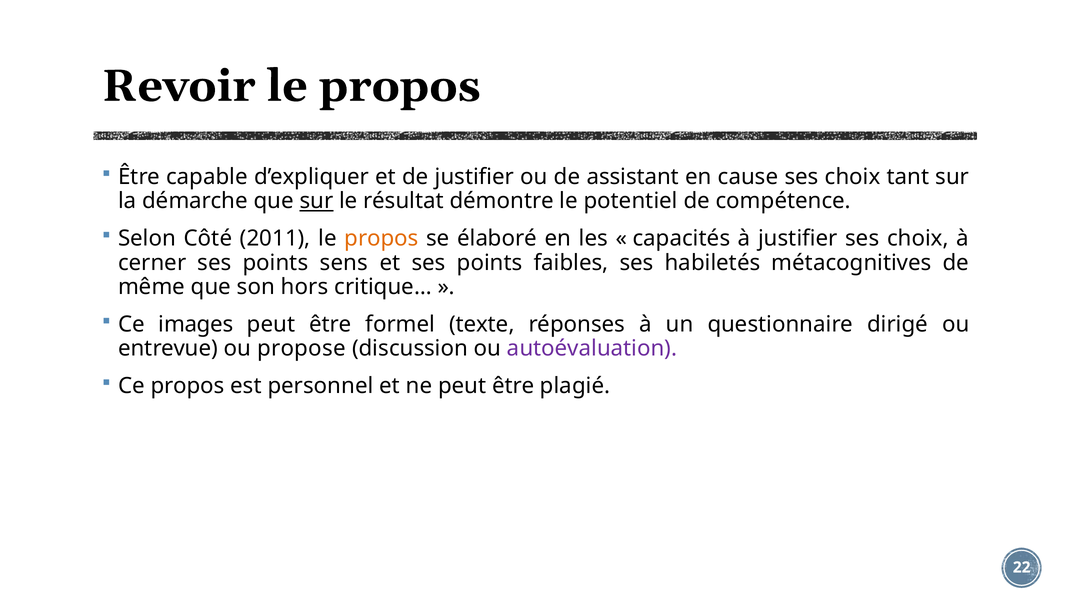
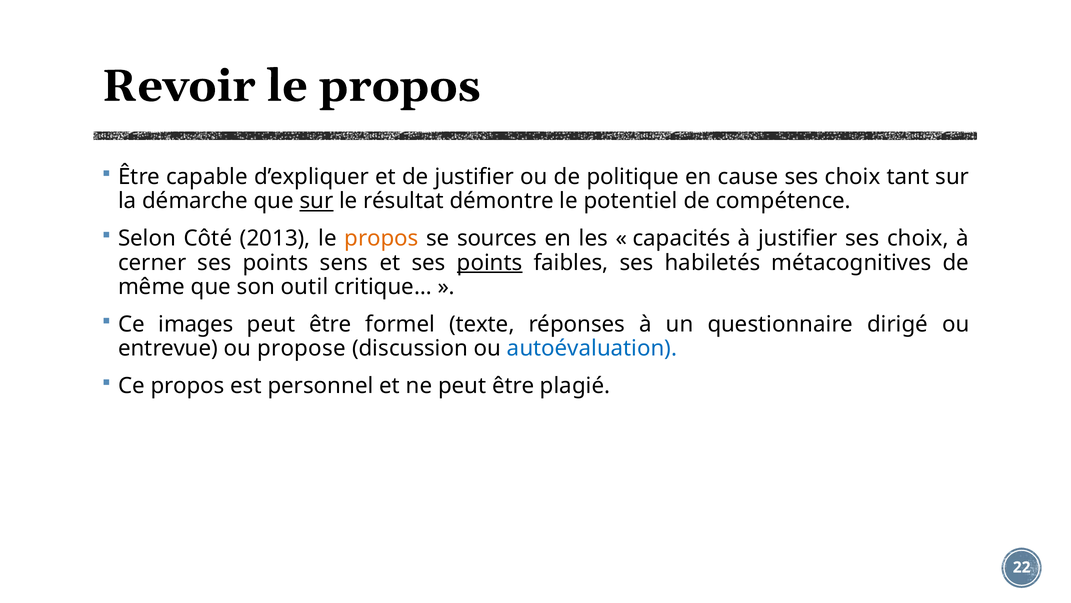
assistant: assistant -> politique
2011: 2011 -> 2013
élaboré: élaboré -> sources
points at (490, 262) underline: none -> present
hors: hors -> outil
autoévaluation colour: purple -> blue
